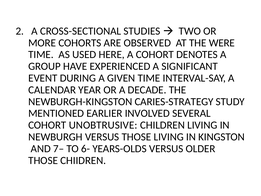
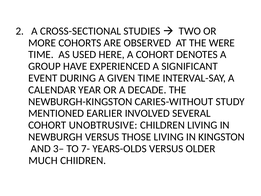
CARIES-STRATEGY: CARIES-STRATEGY -> CARIES-WITHOUT
7–: 7– -> 3–
6-: 6- -> 7-
THOSE at (43, 160): THOSE -> MUCH
